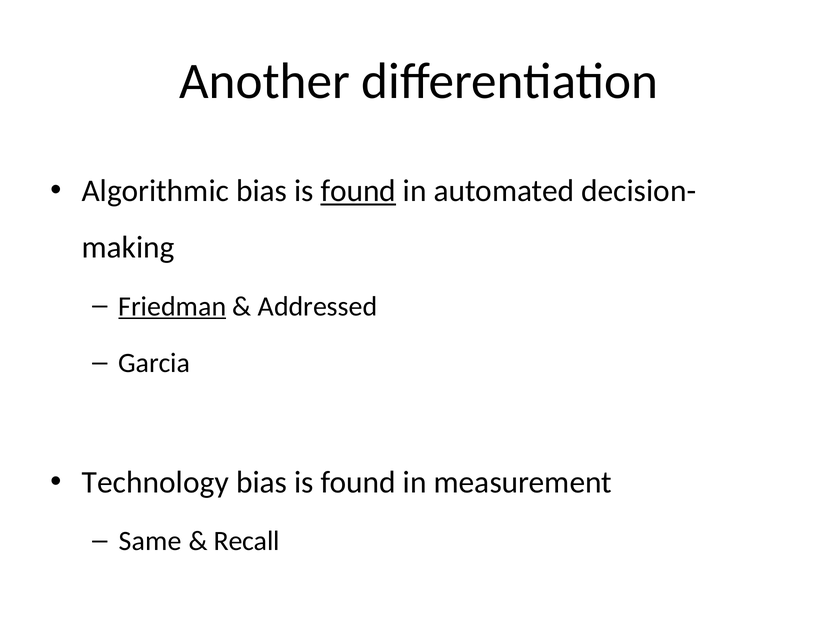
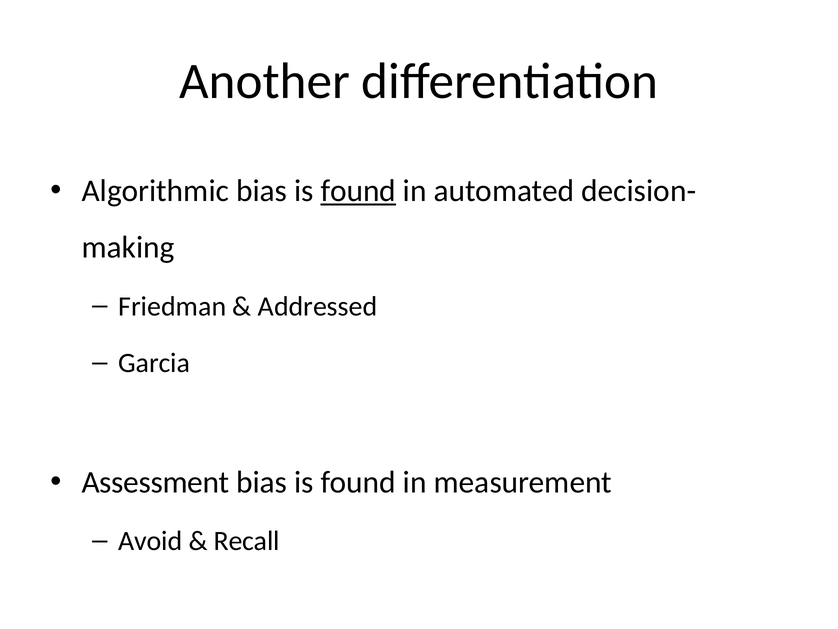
Friedman underline: present -> none
Technology: Technology -> Assessment
Same: Same -> Avoid
